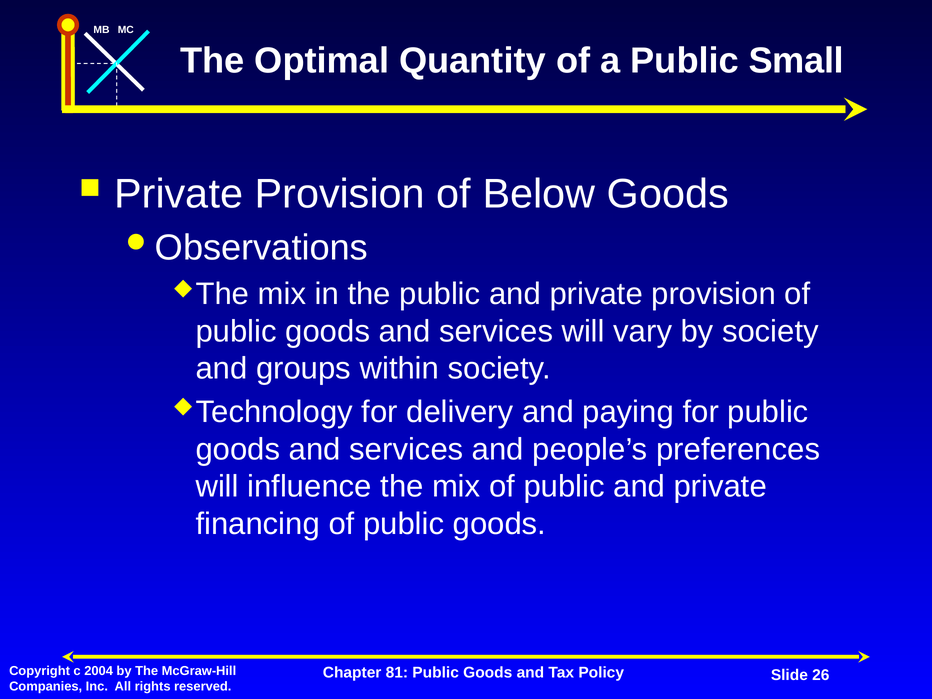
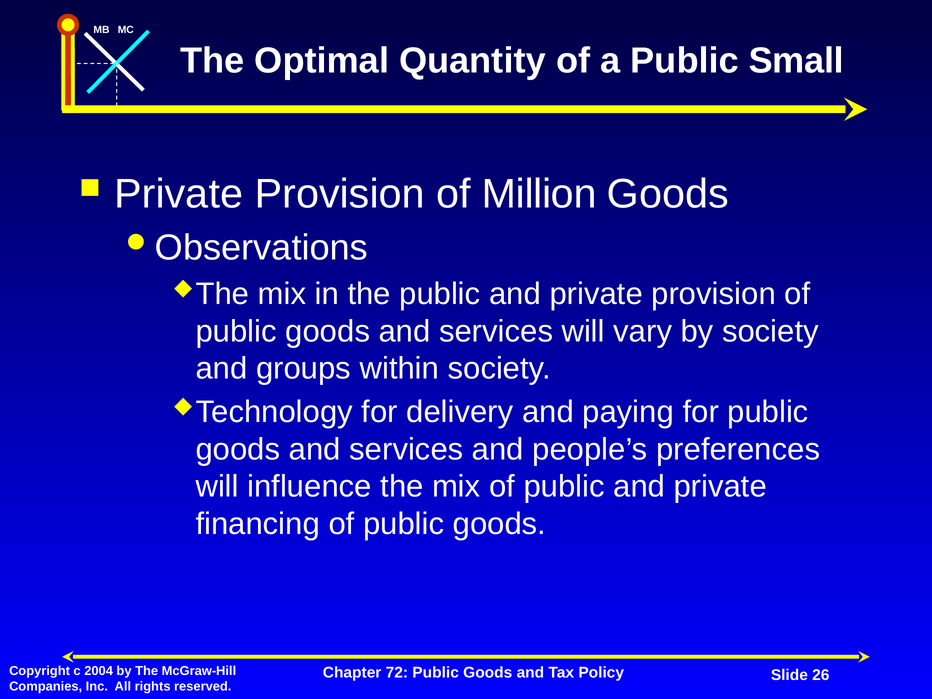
Below: Below -> Million
81: 81 -> 72
